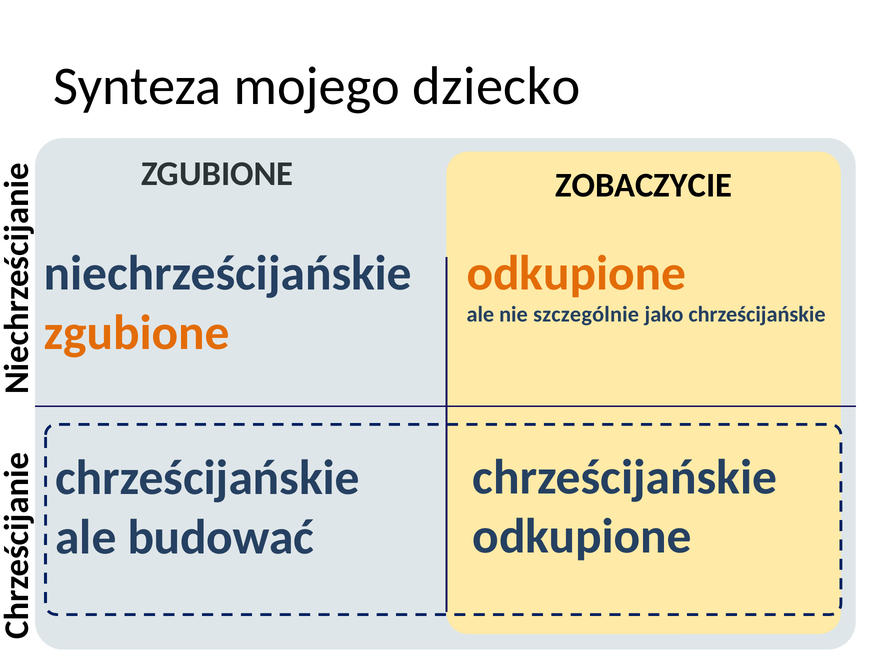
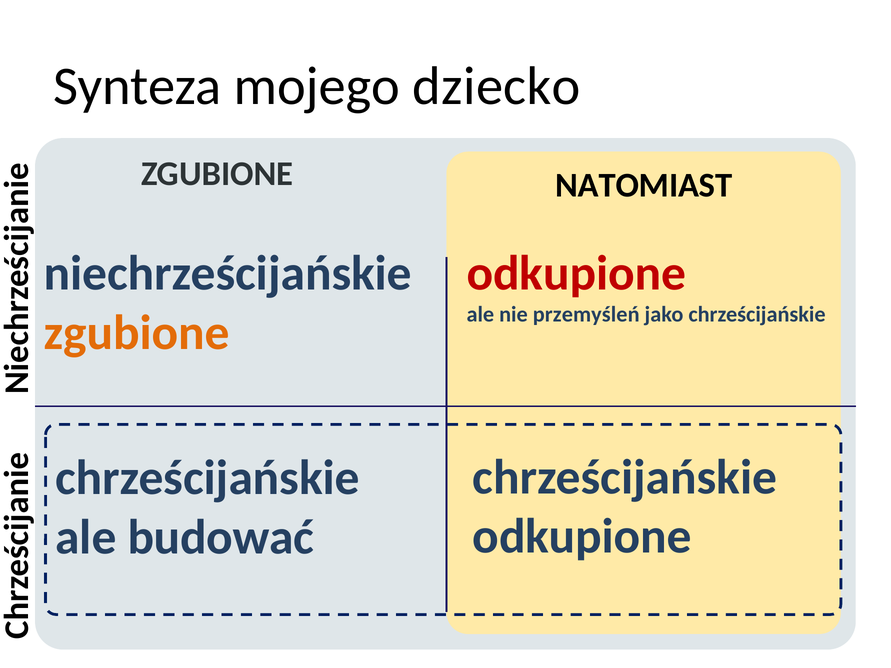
ZOBACZYCIE: ZOBACZYCIE -> NATOMIAST
odkupione at (576, 273) colour: orange -> red
szczególnie: szczególnie -> przemyśleń
